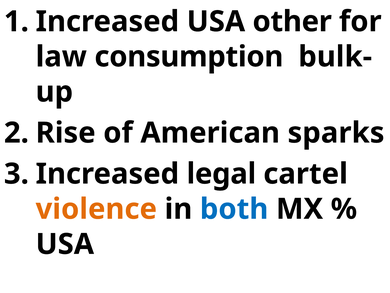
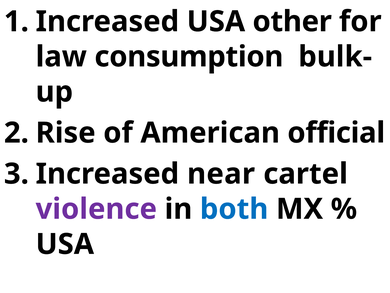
sparks: sparks -> official
legal: legal -> near
violence colour: orange -> purple
